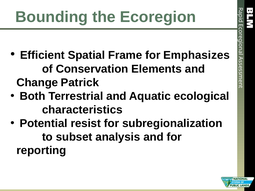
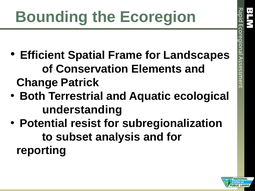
Emphasizes: Emphasizes -> Landscapes
characteristics: characteristics -> understanding
